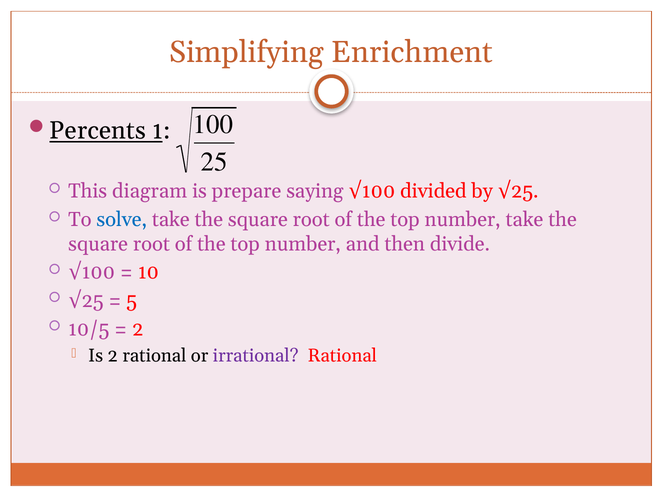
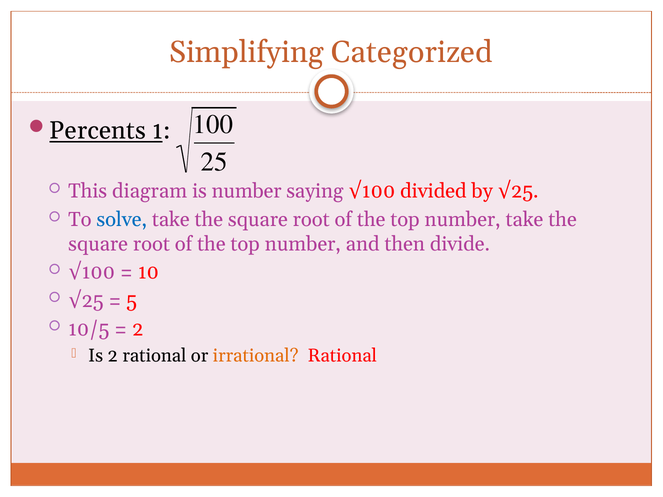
Enrichment: Enrichment -> Categorized
is prepare: prepare -> number
irrational colour: purple -> orange
